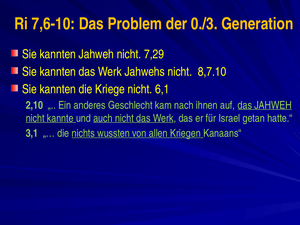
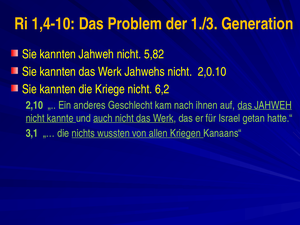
7,6-10: 7,6-10 -> 1,4-10
0./3: 0./3 -> 1./3
7,29: 7,29 -> 5,82
8,7.10: 8,7.10 -> 2,0.10
6,1: 6,1 -> 6,2
